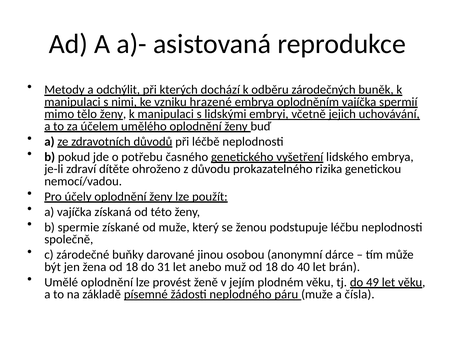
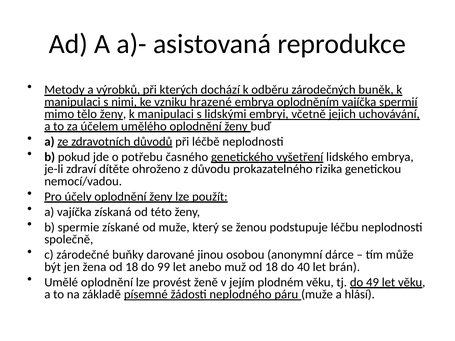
odchýlit: odchýlit -> výrobků
31: 31 -> 99
čísla: čísla -> hlásí
